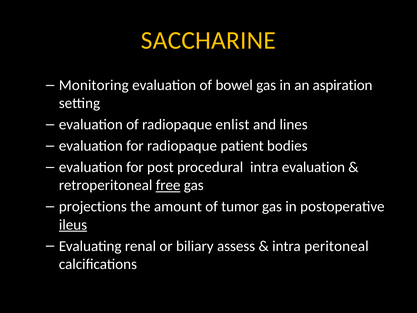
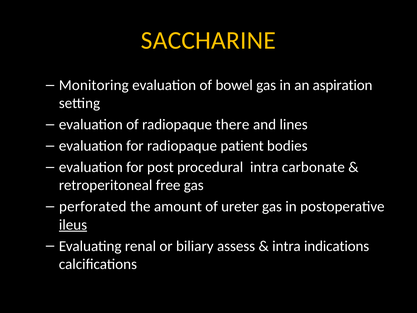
enlist: enlist -> there
intra evaluation: evaluation -> carbonate
free underline: present -> none
projections: projections -> perforated
tumor: tumor -> ureter
peritoneal: peritoneal -> indications
